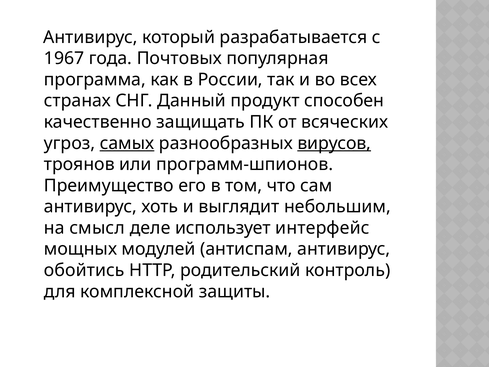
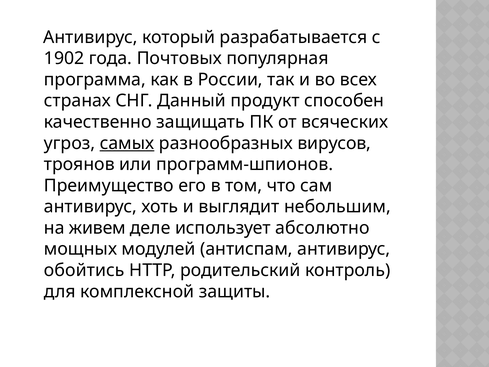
1967: 1967 -> 1902
вирусов underline: present -> none
смысл: смысл -> живем
интерфейс: интерфейс -> абсолютно
